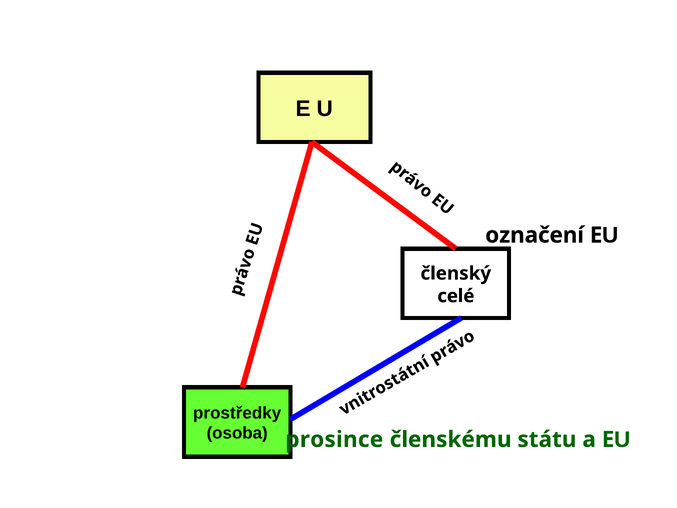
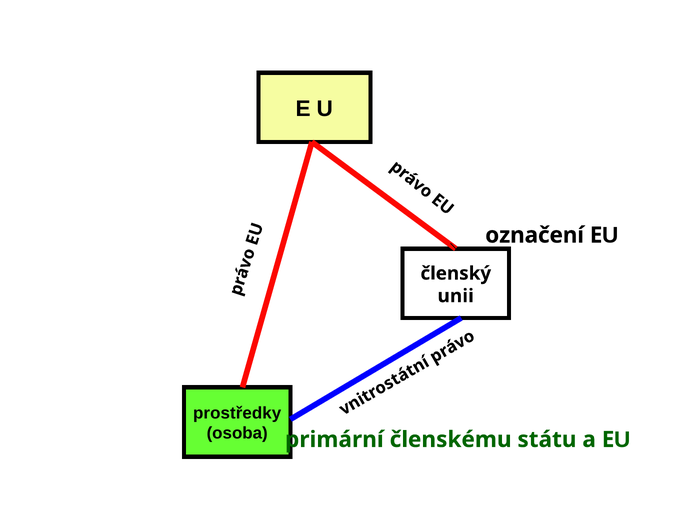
celé: celé -> unii
prosince: prosince -> primární
